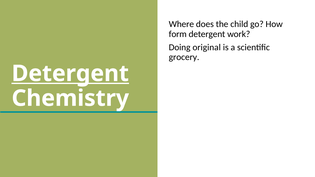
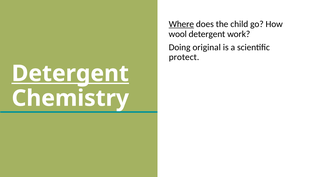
Where underline: none -> present
form: form -> wool
grocery: grocery -> protect
